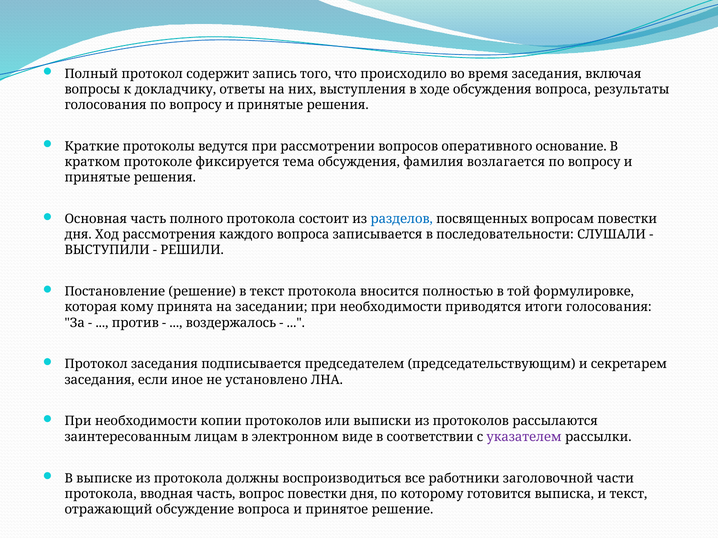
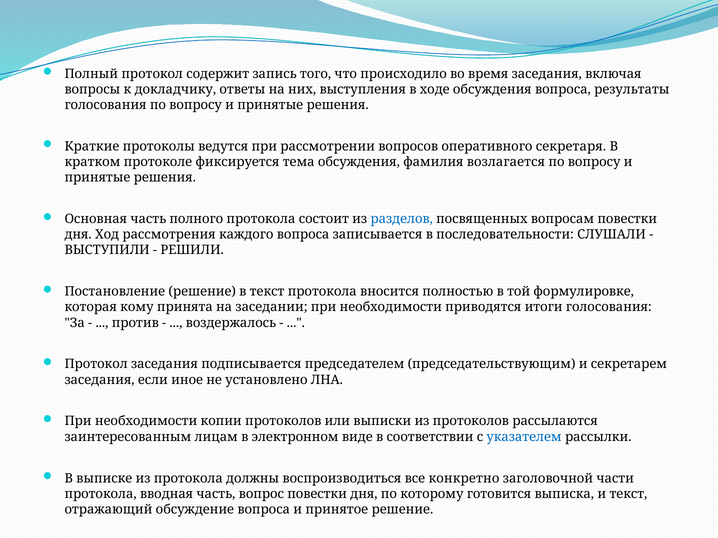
основание: основание -> секретаря
указателем colour: purple -> blue
работники: работники -> конкретно
